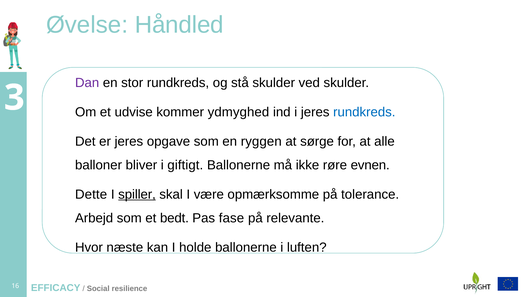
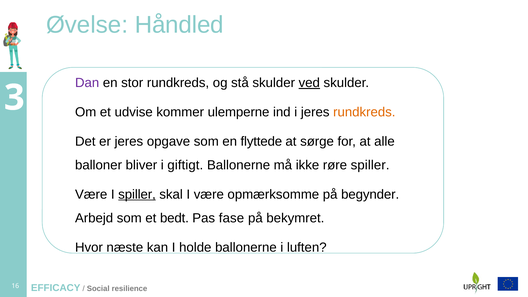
ved underline: none -> present
ydmyghed: ydmyghed -> ulemperne
rundkreds at (364, 112) colour: blue -> orange
ryggen: ryggen -> flyttede
røre evnen: evnen -> spiller
Dette at (91, 194): Dette -> Være
tolerance: tolerance -> begynder
relevante: relevante -> bekymret
